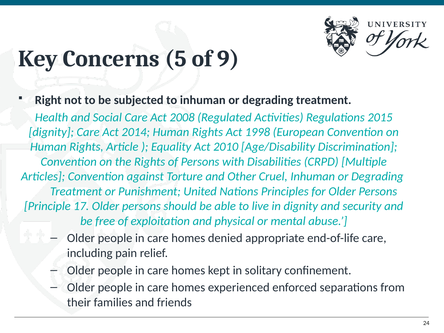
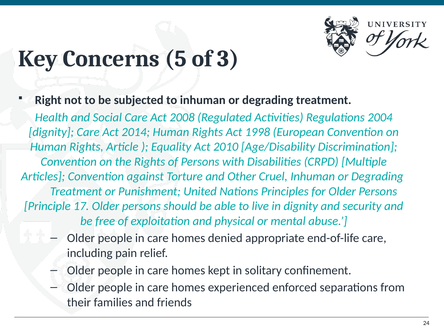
9: 9 -> 3
2015: 2015 -> 2004
